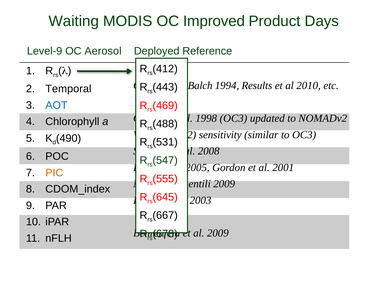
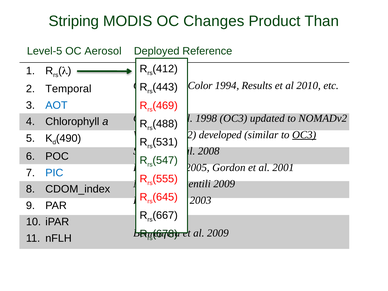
Waiting: Waiting -> Striping
Improved: Improved -> Changes
Days: Days -> Than
Level-9: Level-9 -> Level-5
Balch at (200, 86): Balch -> Color
sensitivity: sensitivity -> developed
OC3 at (304, 135) underline: none -> present
PIC colour: orange -> blue
